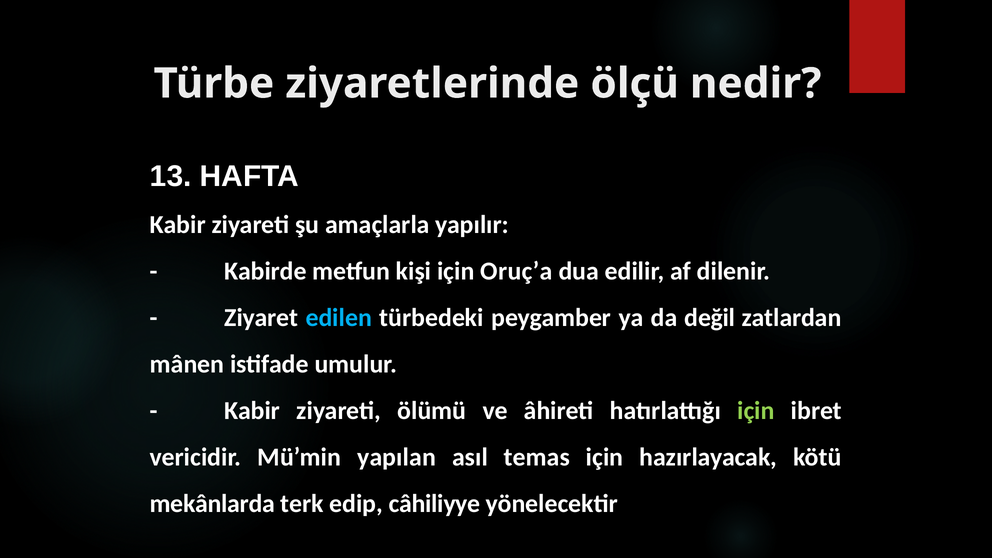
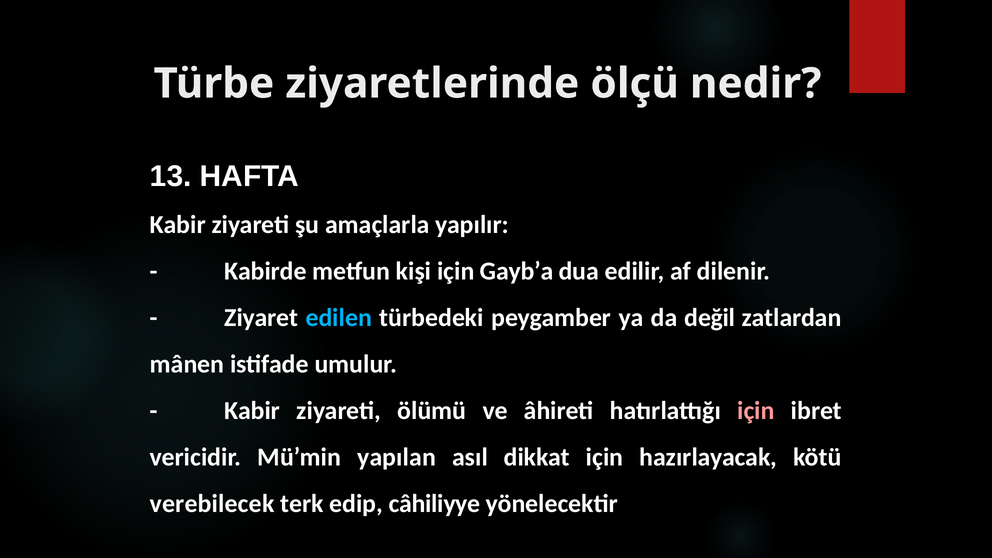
Oruç’a: Oruç’a -> Gayb’a
için at (756, 411) colour: light green -> pink
temas: temas -> dikkat
mekânlarda: mekânlarda -> verebilecek
